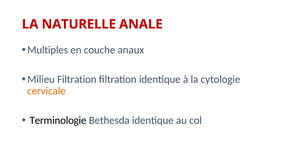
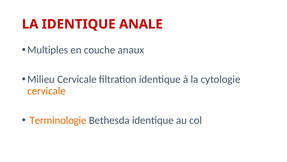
LA NATURELLE: NATURELLE -> IDENTIQUE
Milieu Filtration: Filtration -> Cervicale
Terminologie colour: black -> orange
